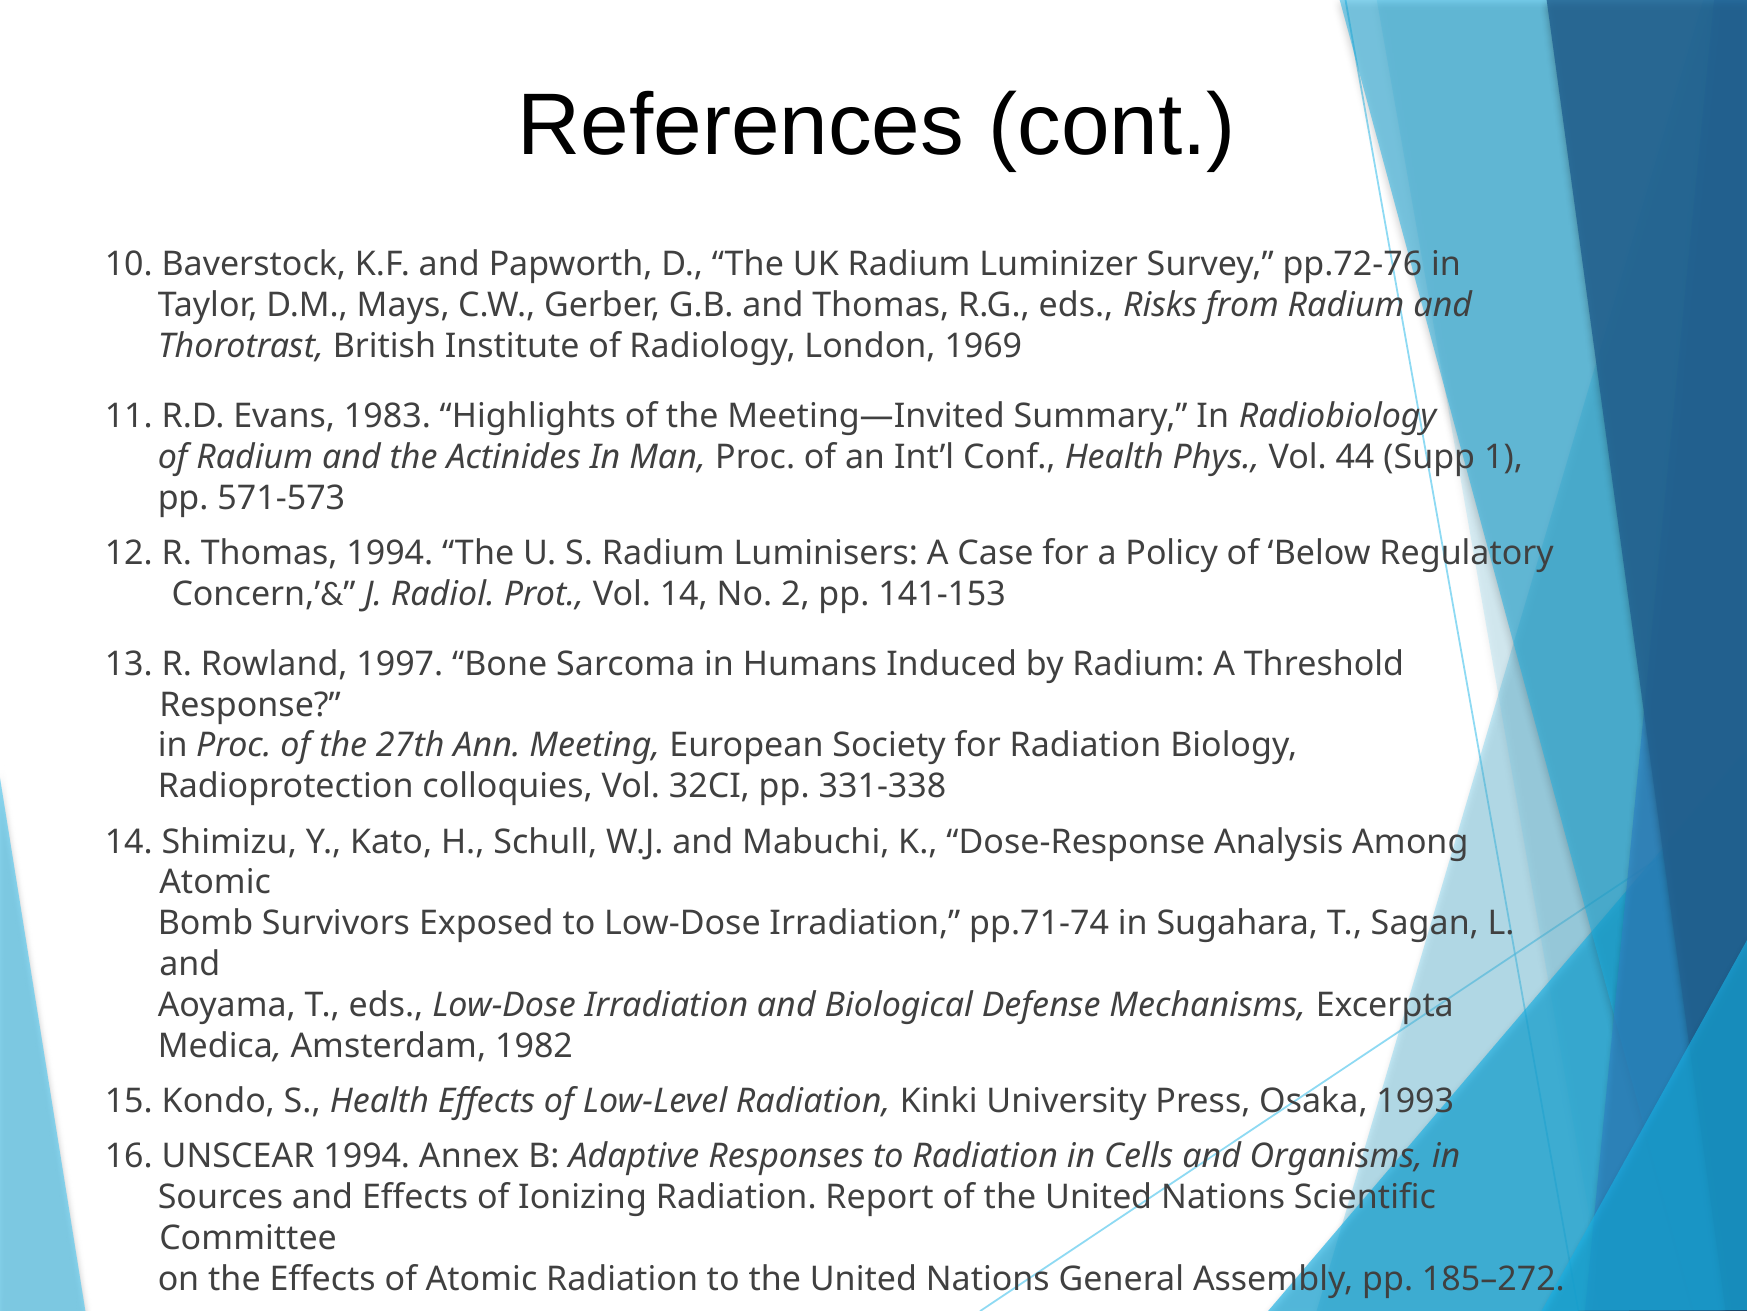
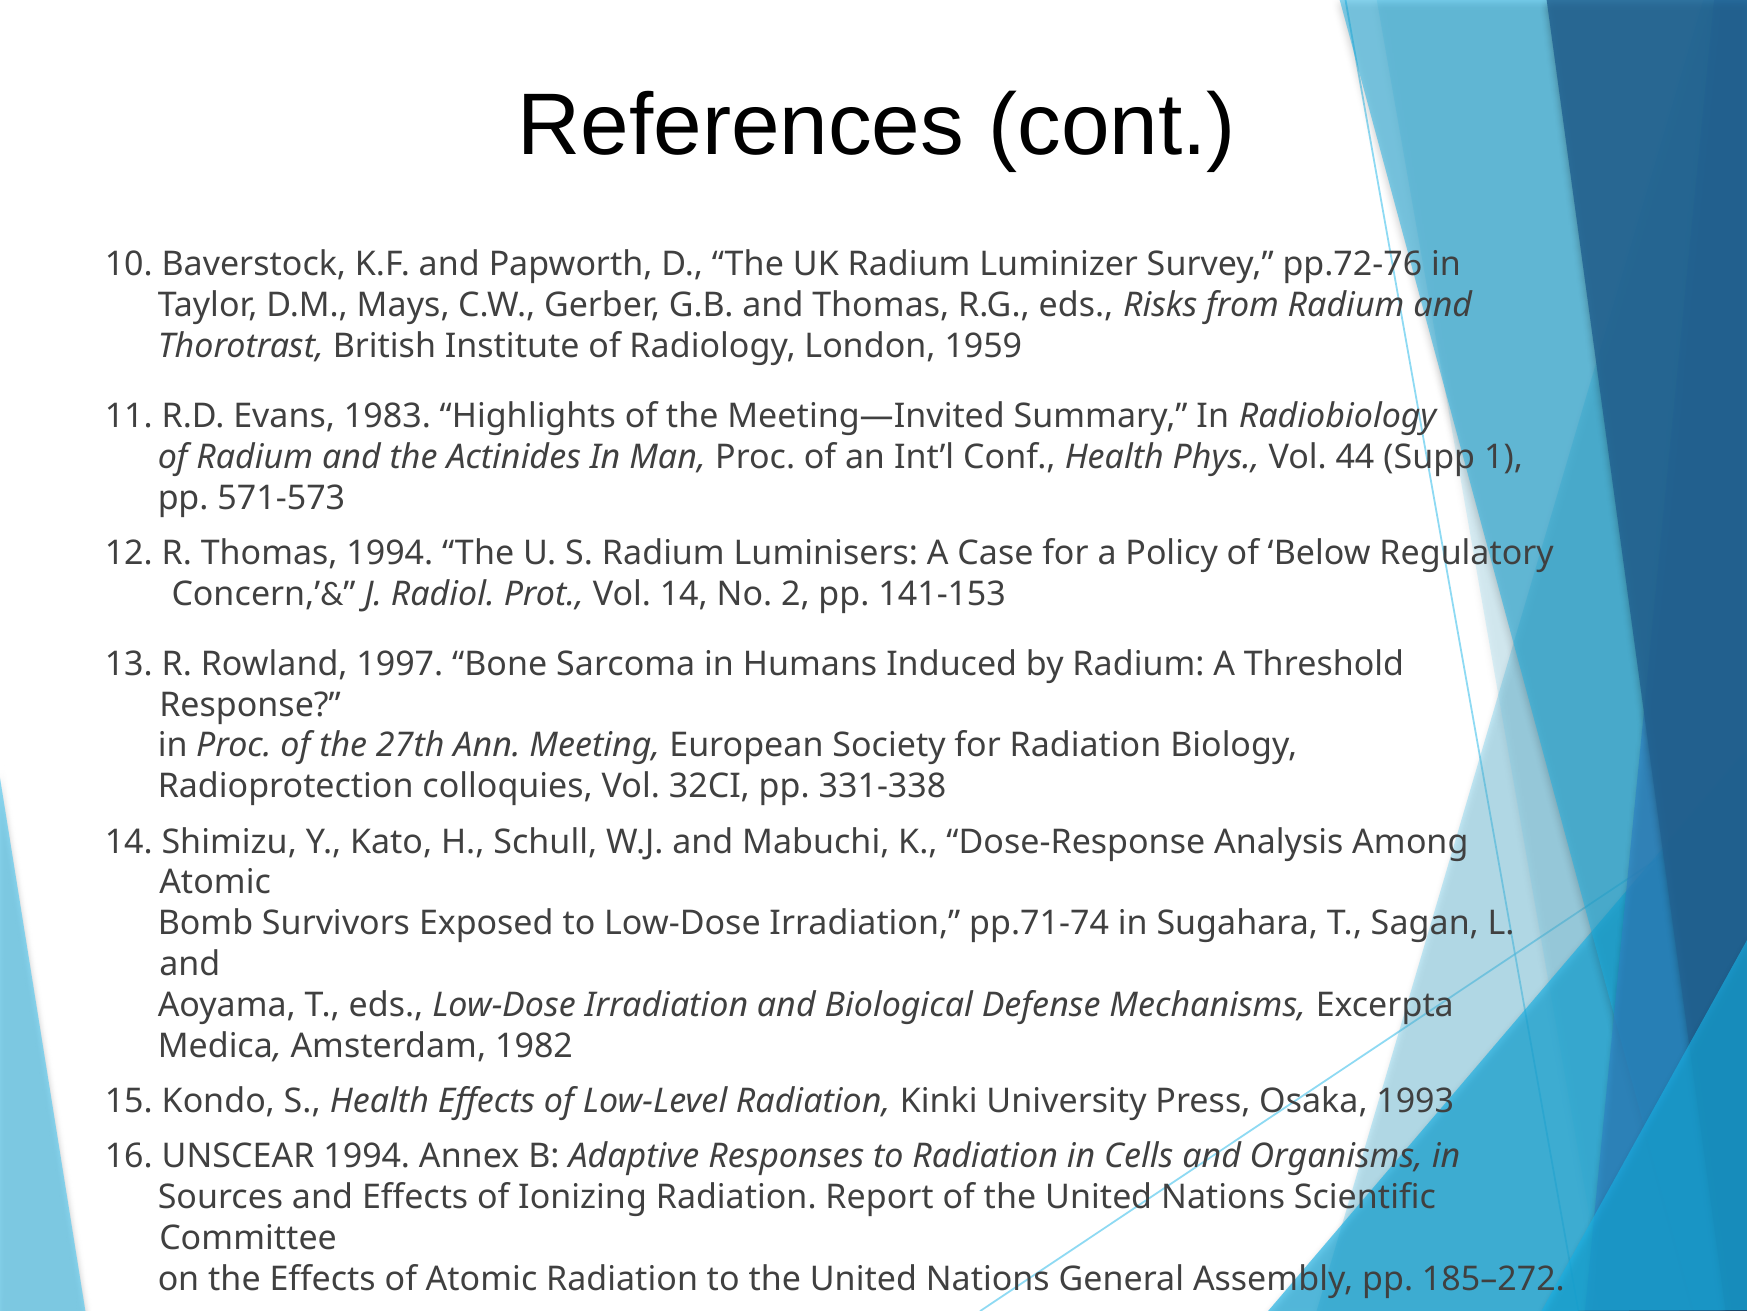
1969: 1969 -> 1959
